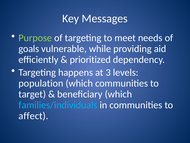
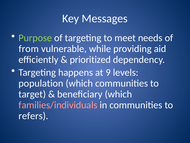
goals: goals -> from
3: 3 -> 9
families/individuals colour: light blue -> pink
affect: affect -> refers
